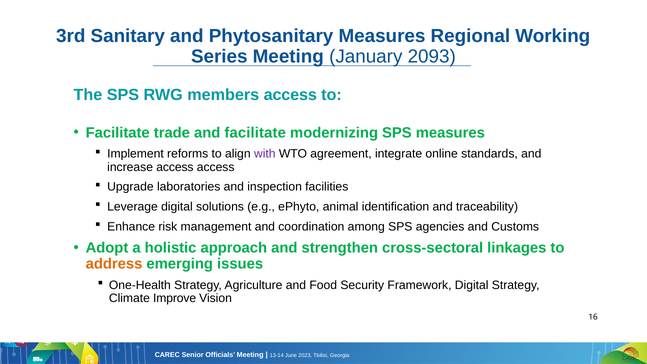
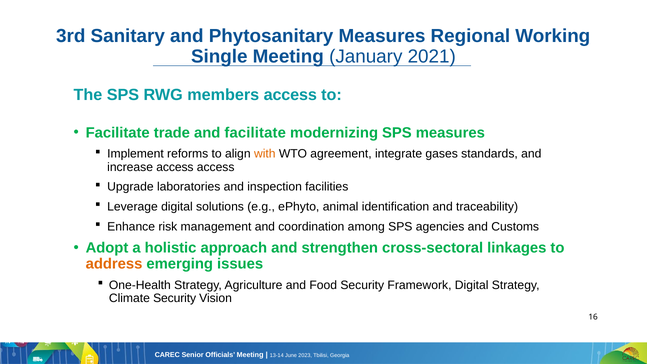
Series: Series -> Single
2093: 2093 -> 2021
with colour: purple -> orange
online: online -> gases
Climate Improve: Improve -> Security
